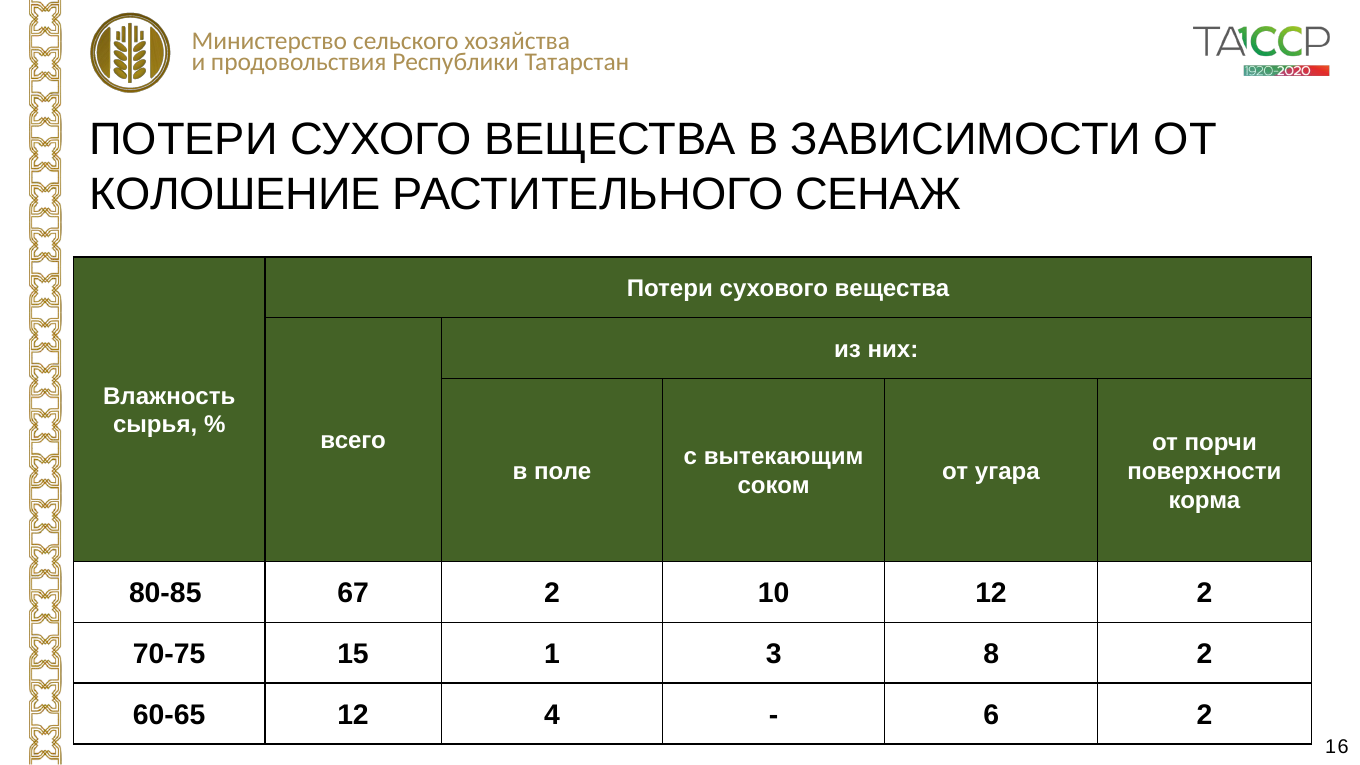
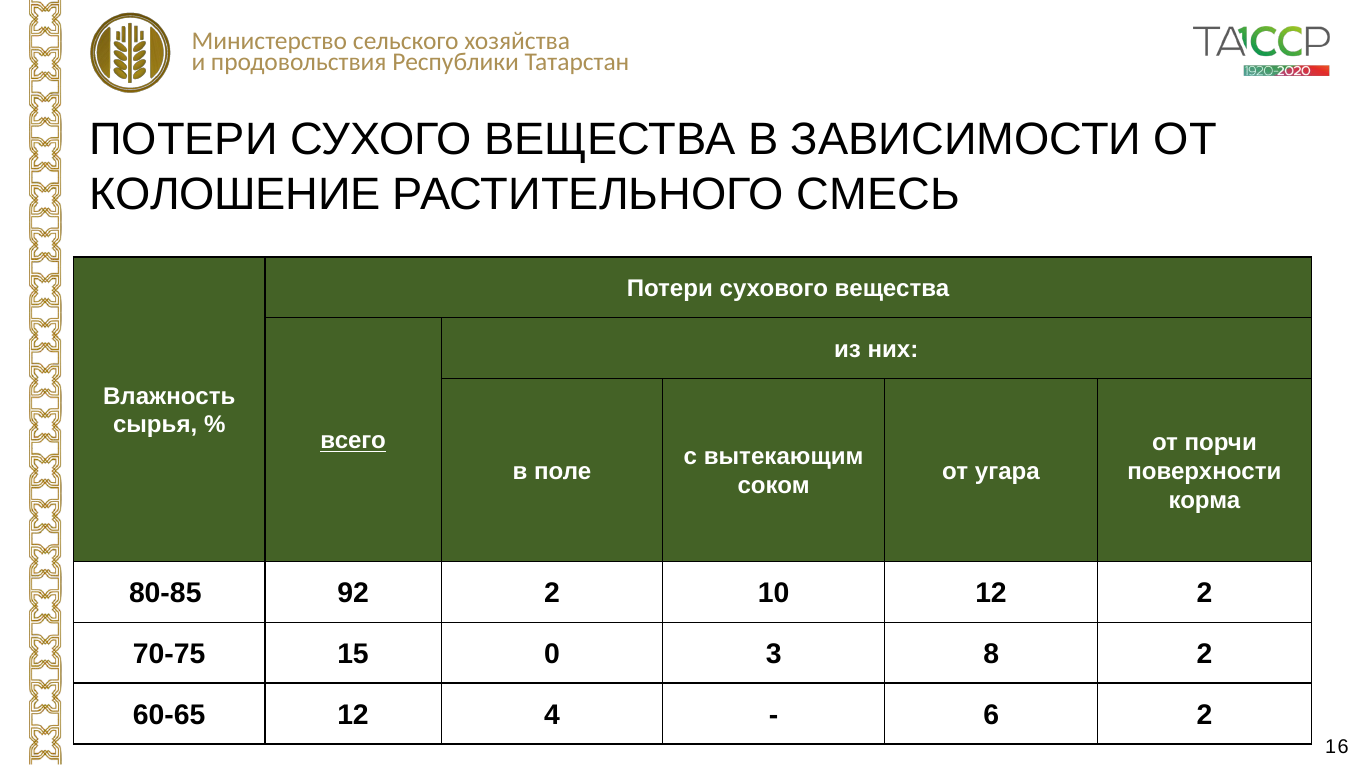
СЕНАЖ: СЕНАЖ -> СМЕСЬ
всего underline: none -> present
67: 67 -> 92
1: 1 -> 0
